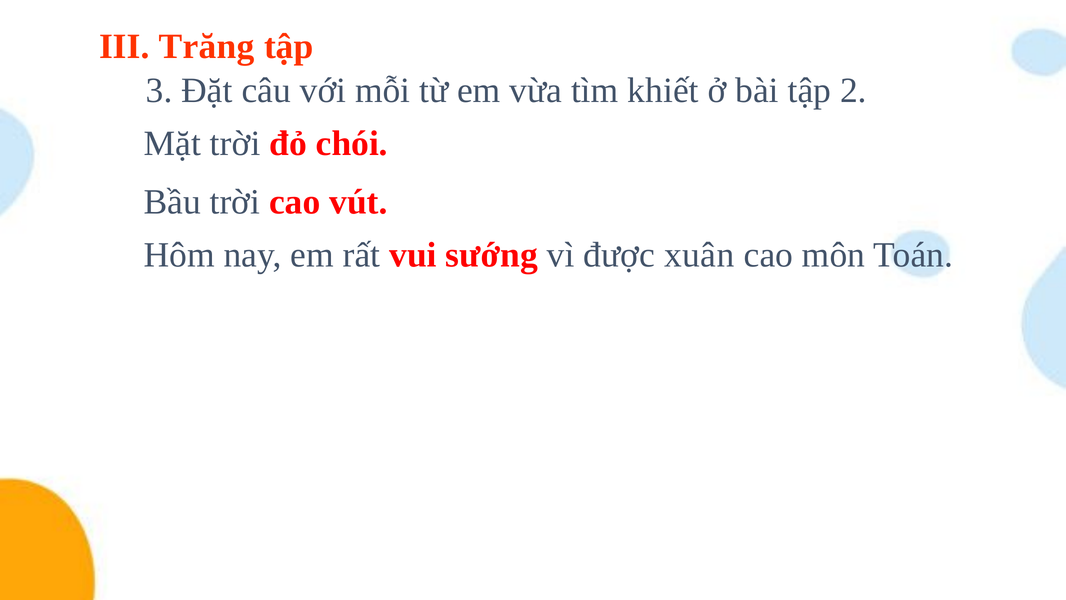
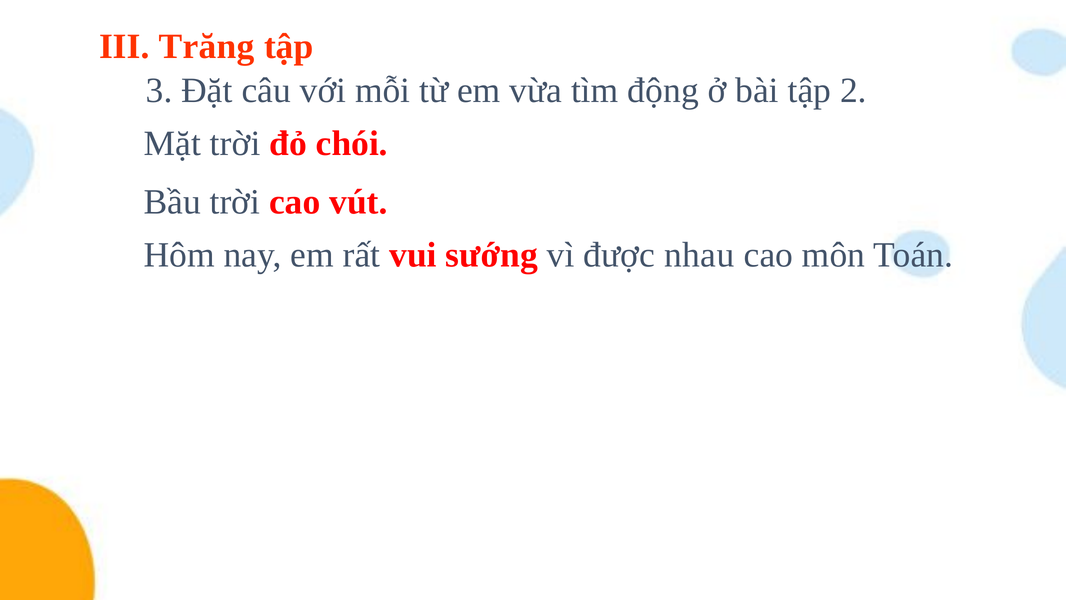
khiết: khiết -> động
xuân: xuân -> nhau
